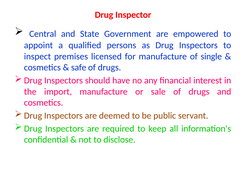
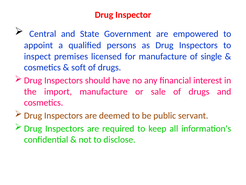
safe: safe -> soft
